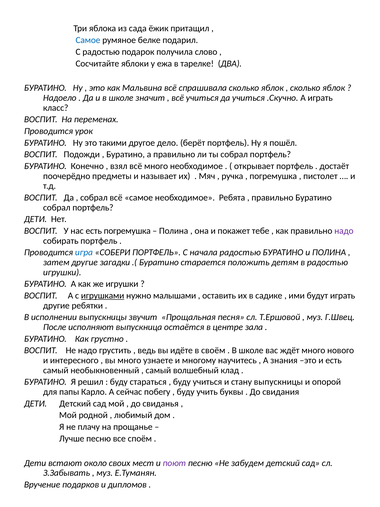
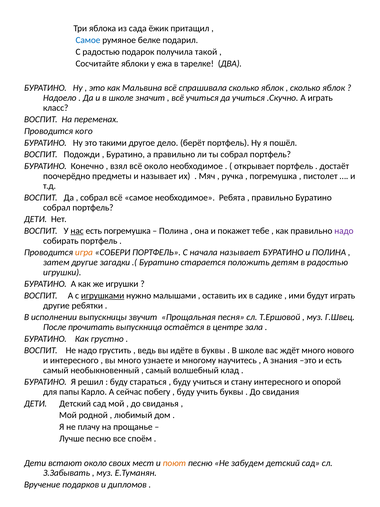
слово: слово -> такой
урок: урок -> кого
всё много: много -> около
нас underline: none -> present
игра colour: blue -> orange
начала радостью: радостью -> называет
исполняют: исполняют -> прочитать
в своём: своём -> буквы
стану выпускницы: выпускницы -> интересного
поют colour: purple -> orange
